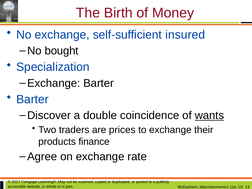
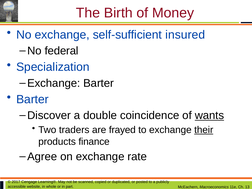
bought: bought -> federal
prices: prices -> frayed
their underline: none -> present
